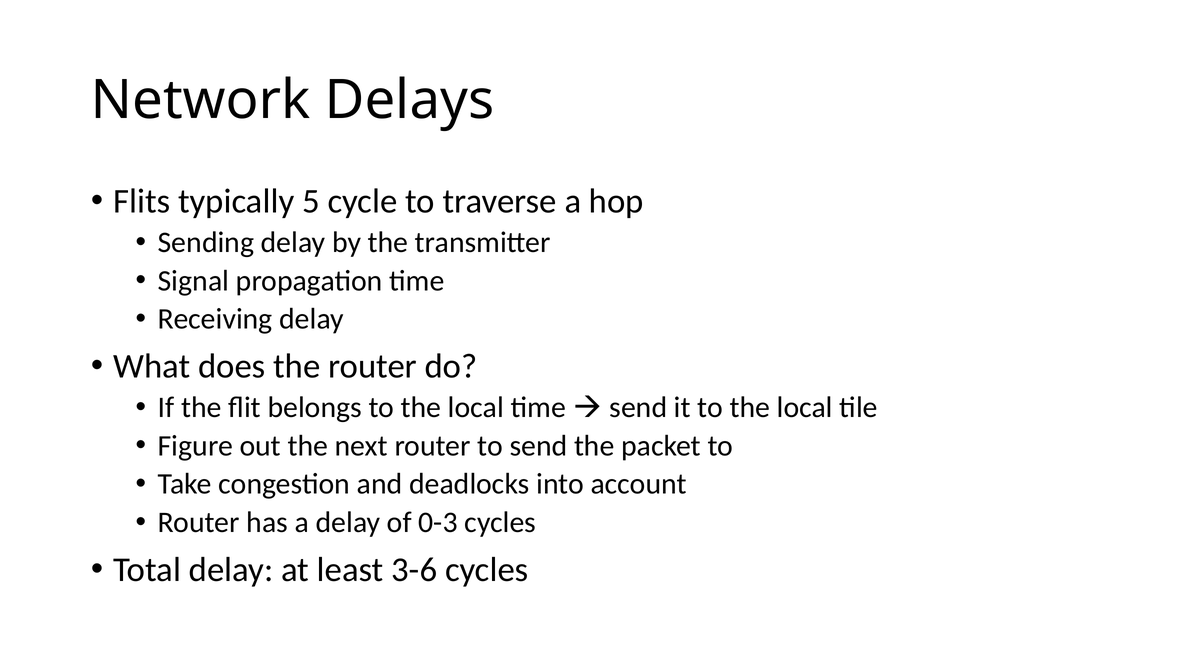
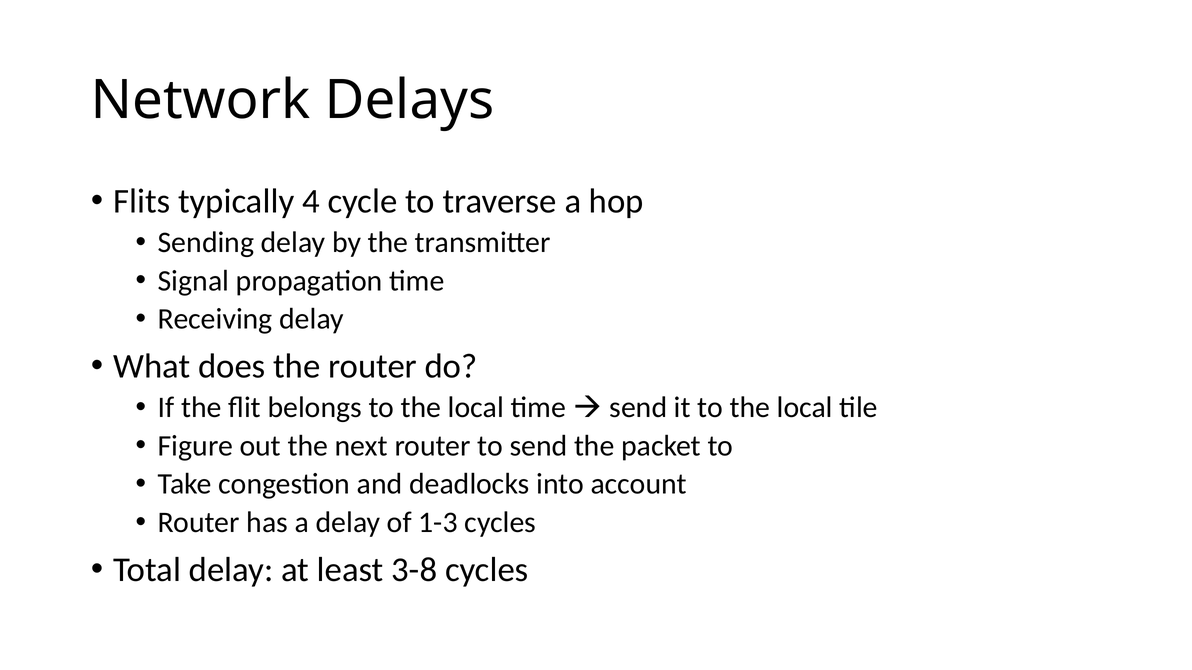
5: 5 -> 4
0-3: 0-3 -> 1-3
3-6: 3-6 -> 3-8
